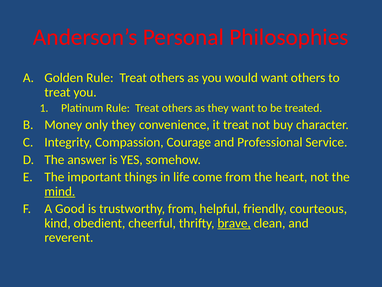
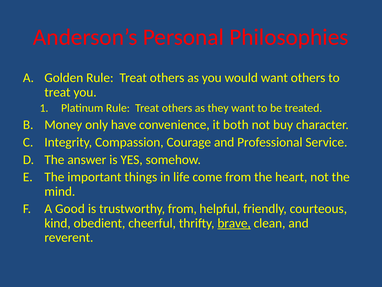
only they: they -> have
it treat: treat -> both
mind underline: present -> none
